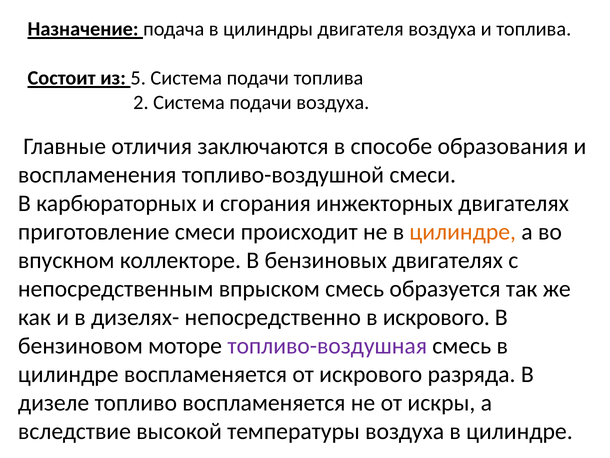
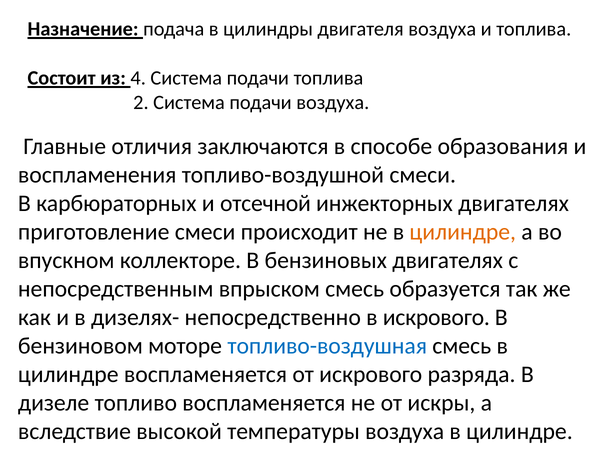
5: 5 -> 4
сгорания: сгорания -> отсечной
топливо-воздушная colour: purple -> blue
